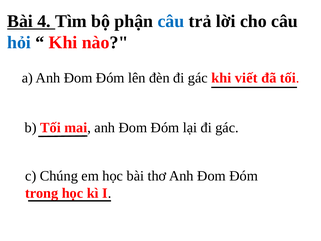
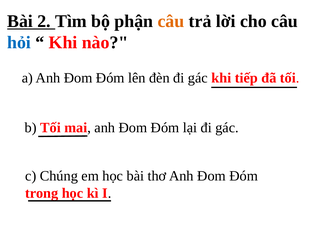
4: 4 -> 2
câu at (171, 21) colour: blue -> orange
viết: viết -> tiếp
